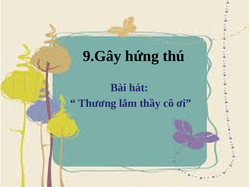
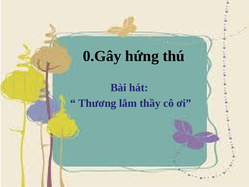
9.Gây: 9.Gây -> 0.Gây
